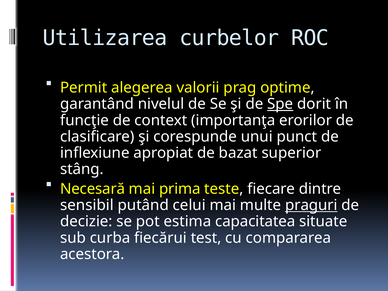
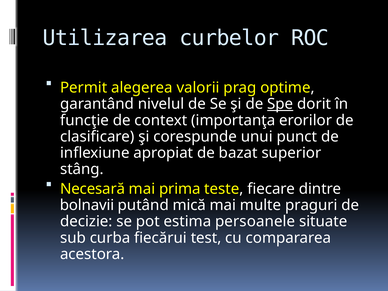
sensibil: sensibil -> bolnavii
celui: celui -> mică
praguri underline: present -> none
capacitatea: capacitatea -> persoanele
